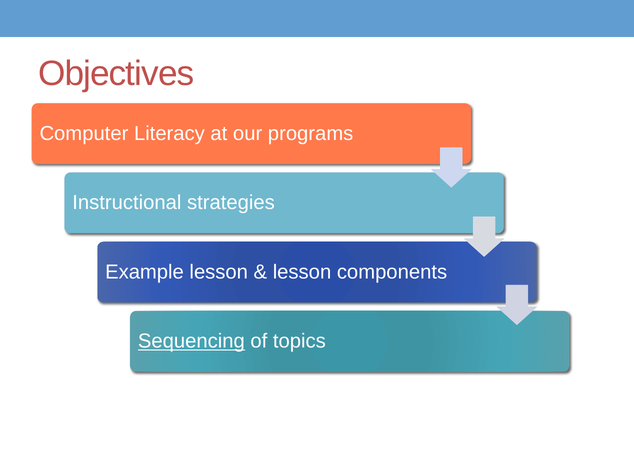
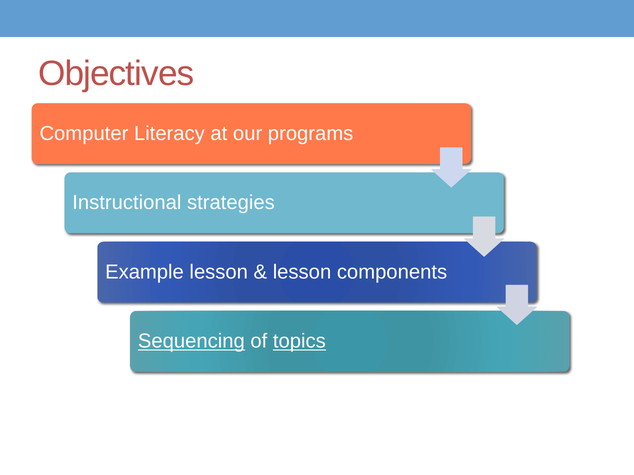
topics underline: none -> present
